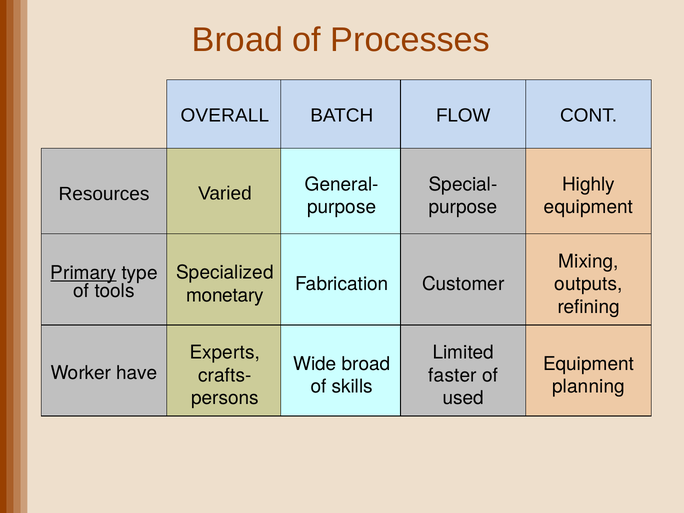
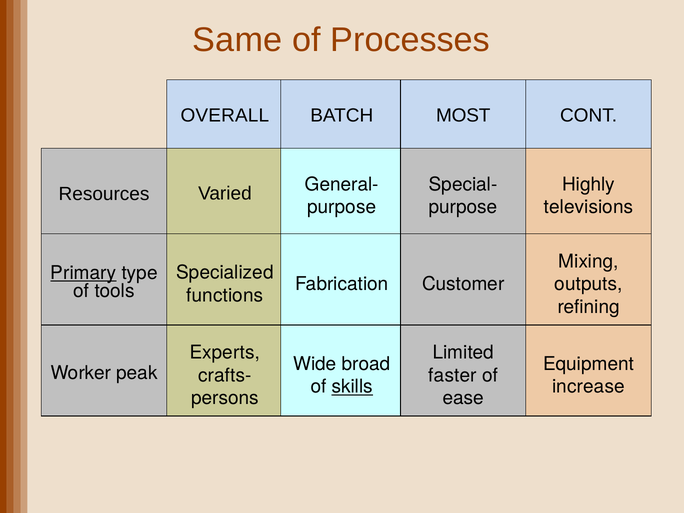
Broad at (237, 40): Broad -> Same
FLOW: FLOW -> MOST
equipment at (589, 207): equipment -> televisions
monetary: monetary -> functions
have: have -> peak
skills underline: none -> present
planning: planning -> increase
used: used -> ease
